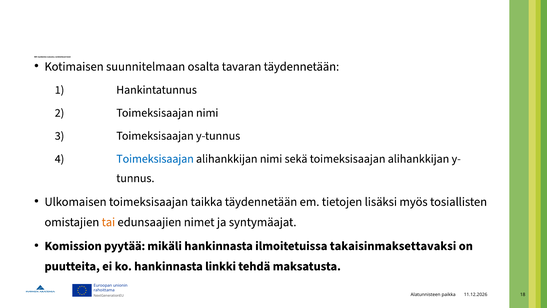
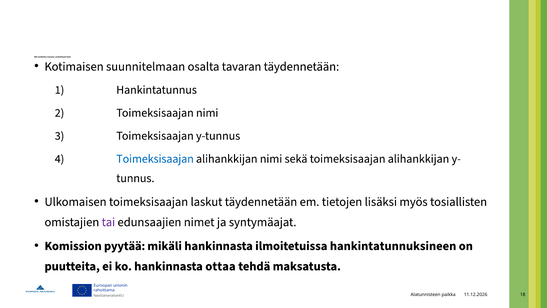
taikka: taikka -> laskut
tai colour: orange -> purple
takaisinmaksettavaksi: takaisinmaksettavaksi -> hankintatunnuksineen
linkki: linkki -> ottaa
